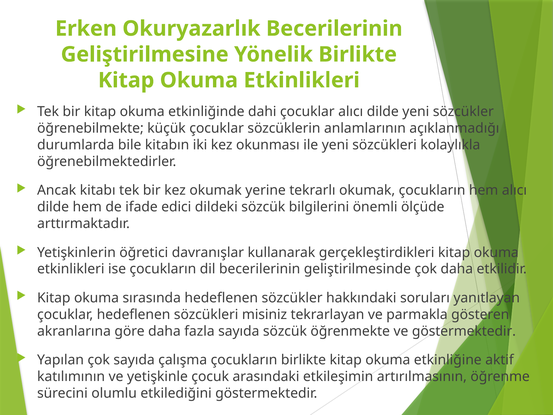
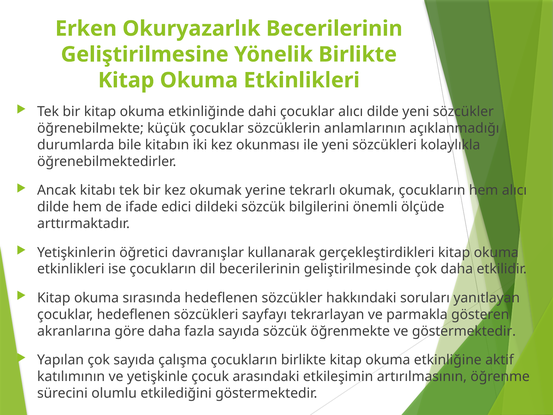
misiniz: misiniz -> sayfayı
